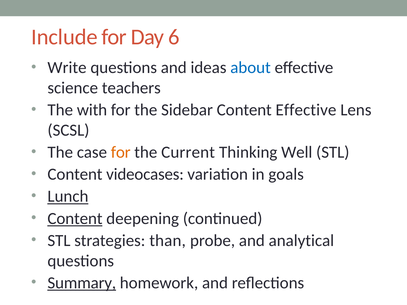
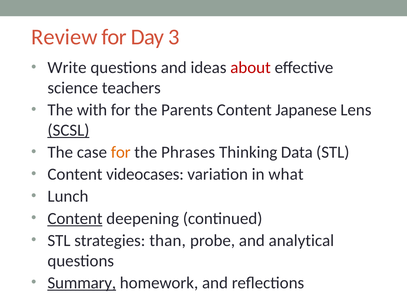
Include: Include -> Review
6: 6 -> 3
about colour: blue -> red
Sidebar: Sidebar -> Parents
Content Effective: Effective -> Japanese
SCSL underline: none -> present
Current: Current -> Phrases
Well: Well -> Data
goals: goals -> what
Lunch underline: present -> none
